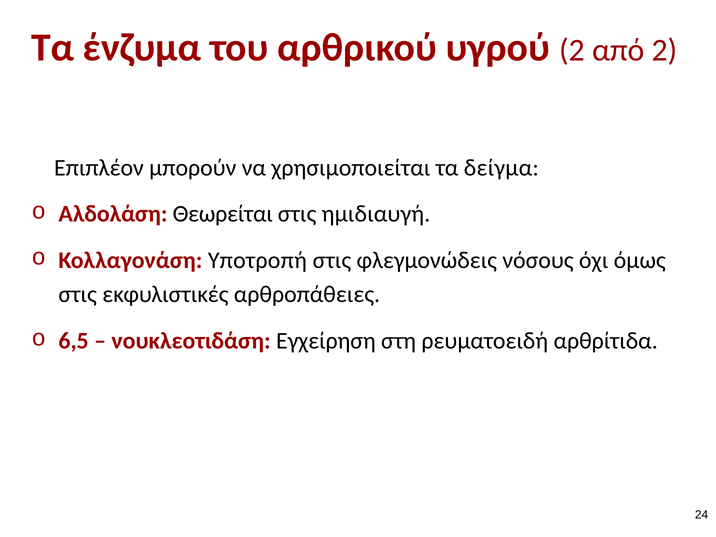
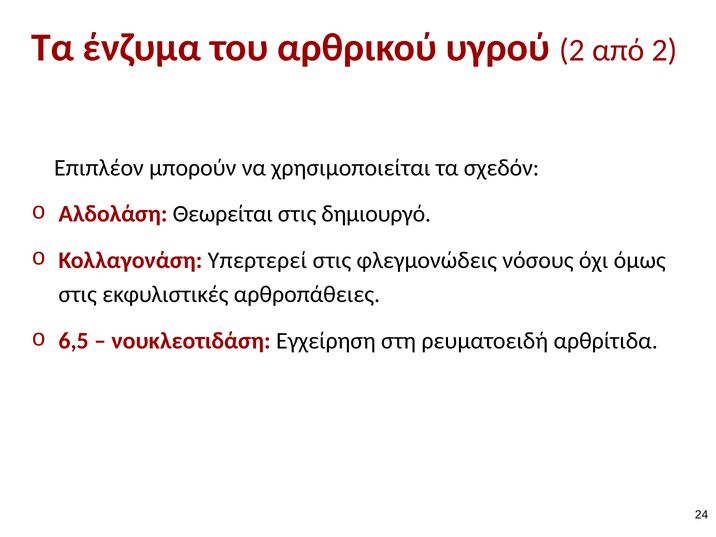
δείγμα: δείγμα -> σχεδόν
ημιδιαυγή: ημιδιαυγή -> δημιουργό
Υποτροπή: Υποτροπή -> Υπερτερεί
